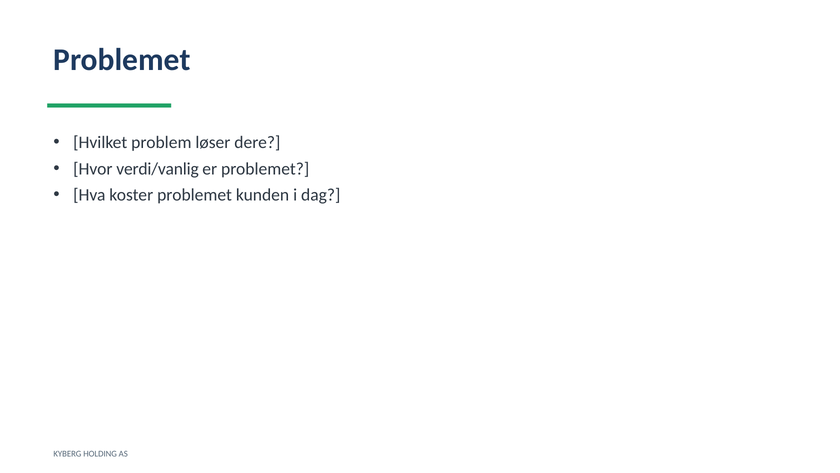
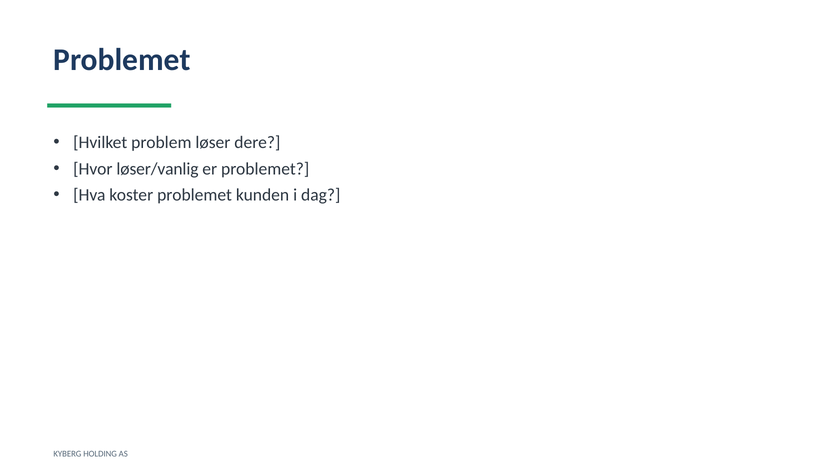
verdi/vanlig: verdi/vanlig -> løser/vanlig
